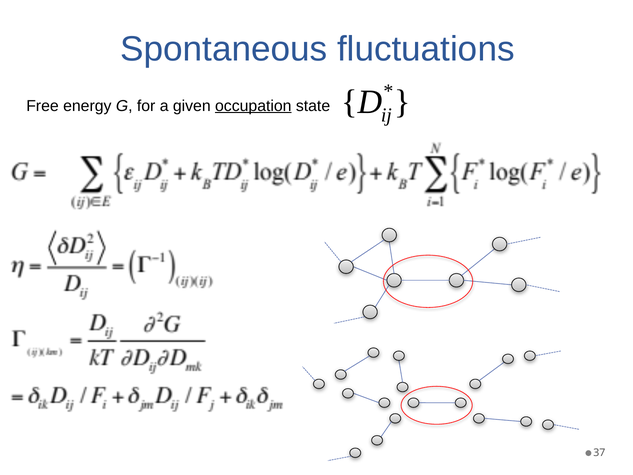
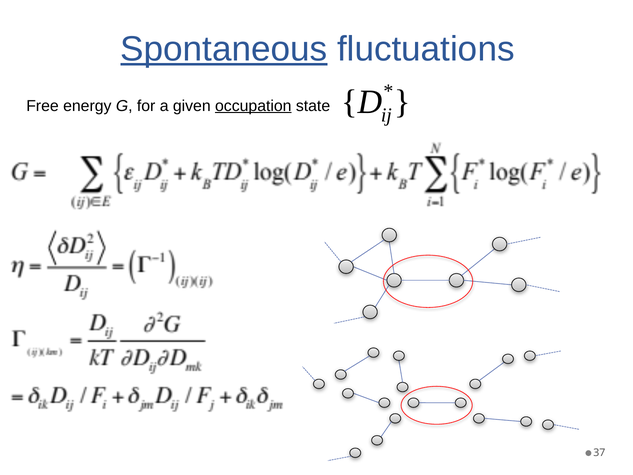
Spontaneous underline: none -> present
